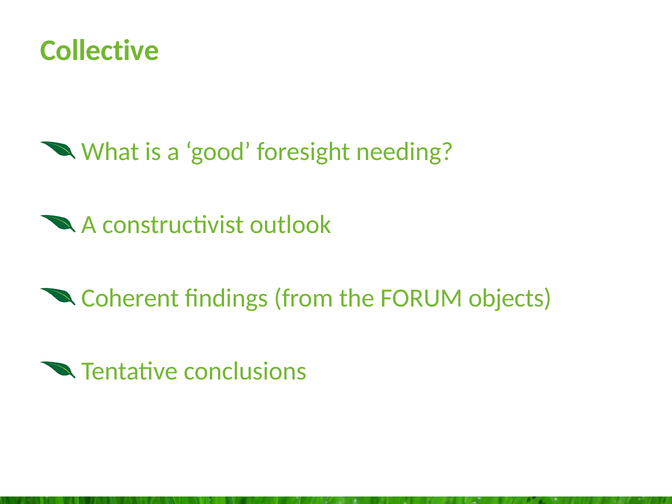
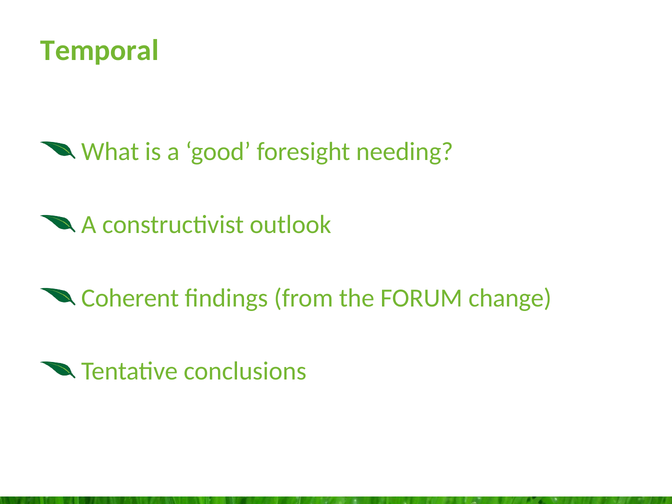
Collective: Collective -> Temporal
objects: objects -> change
